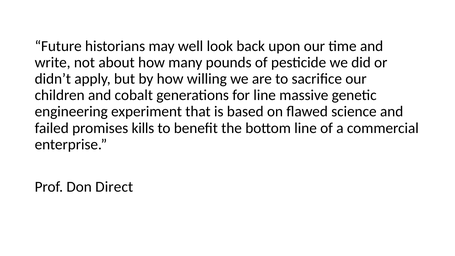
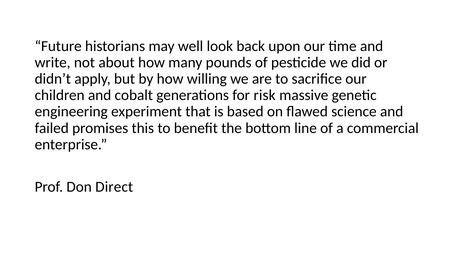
for line: line -> risk
kills: kills -> this
